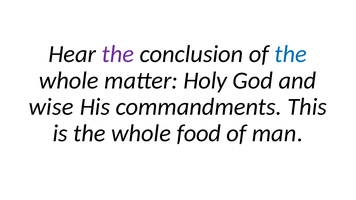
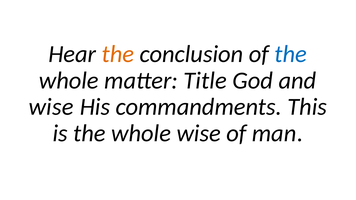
the at (118, 54) colour: purple -> orange
Holy: Holy -> Title
whole food: food -> wise
